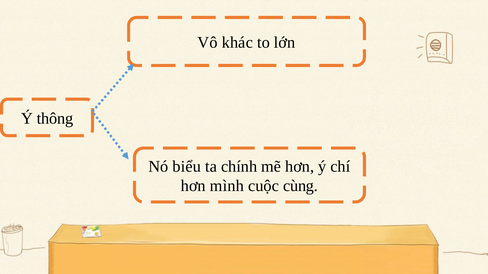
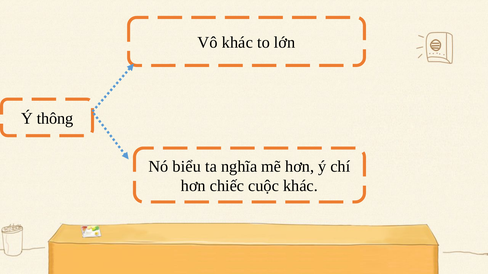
chính: chính -> nghĩa
mình: mình -> chiếc
cuộc cùng: cùng -> khác
